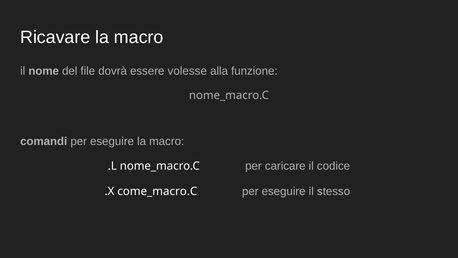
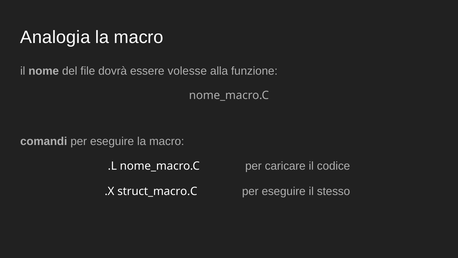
Ricavare: Ricavare -> Analogia
come_macro.C: come_macro.C -> struct_macro.C
